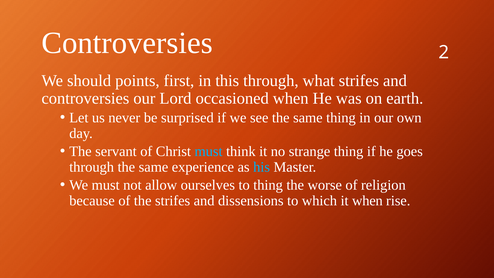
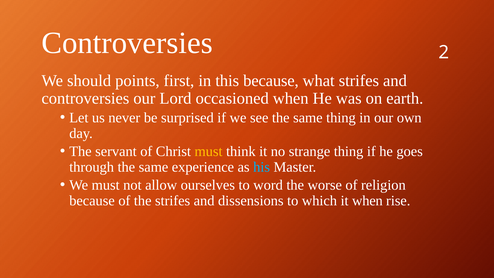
this through: through -> because
must at (209, 151) colour: light blue -> yellow
to thing: thing -> word
